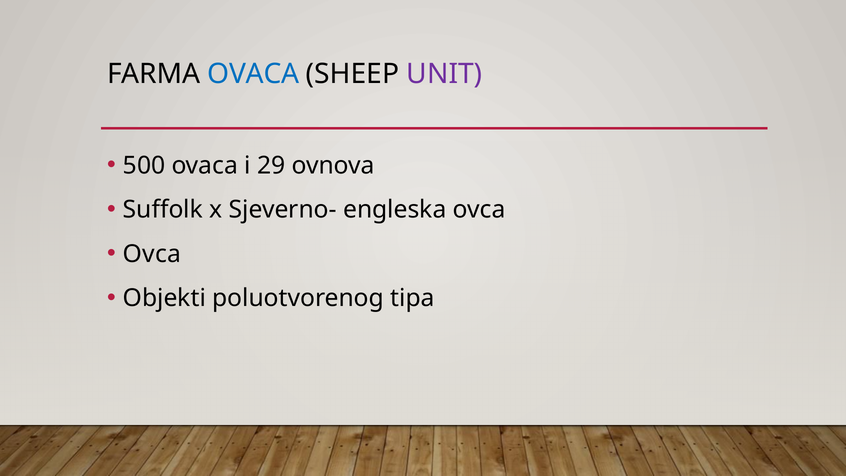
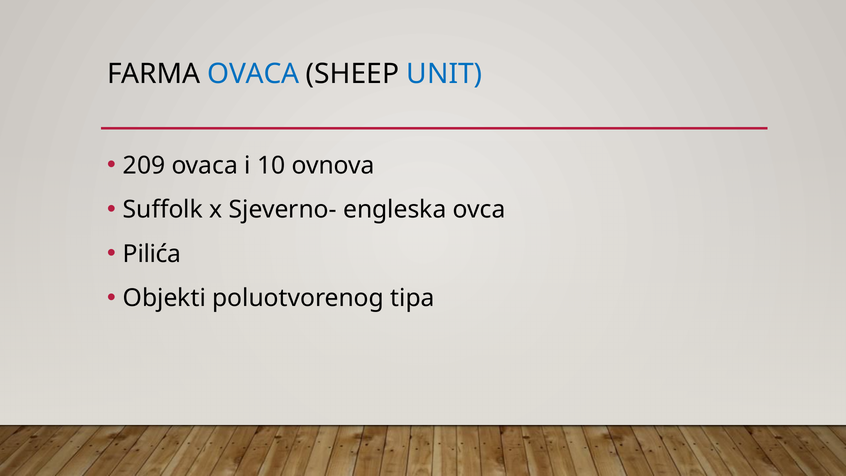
UNIT colour: purple -> blue
500: 500 -> 209
29: 29 -> 10
Ovca at (152, 254): Ovca -> Pilića
